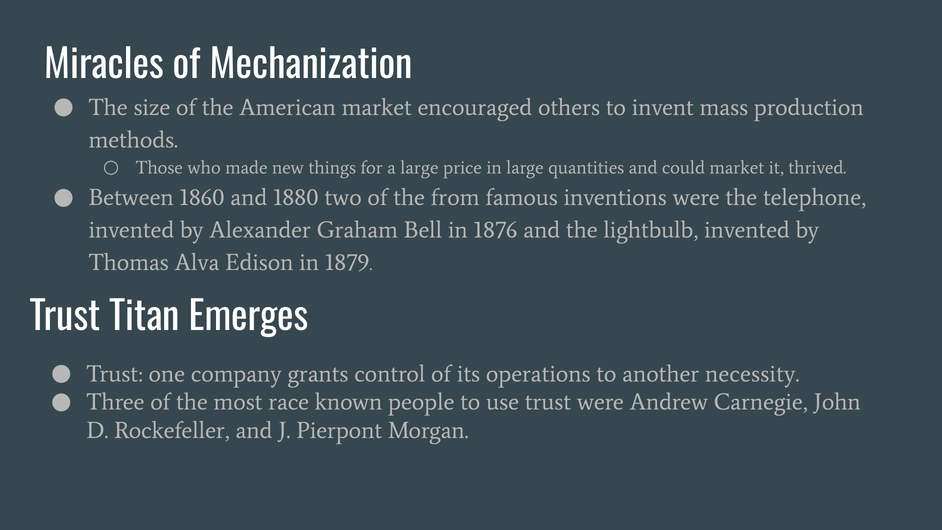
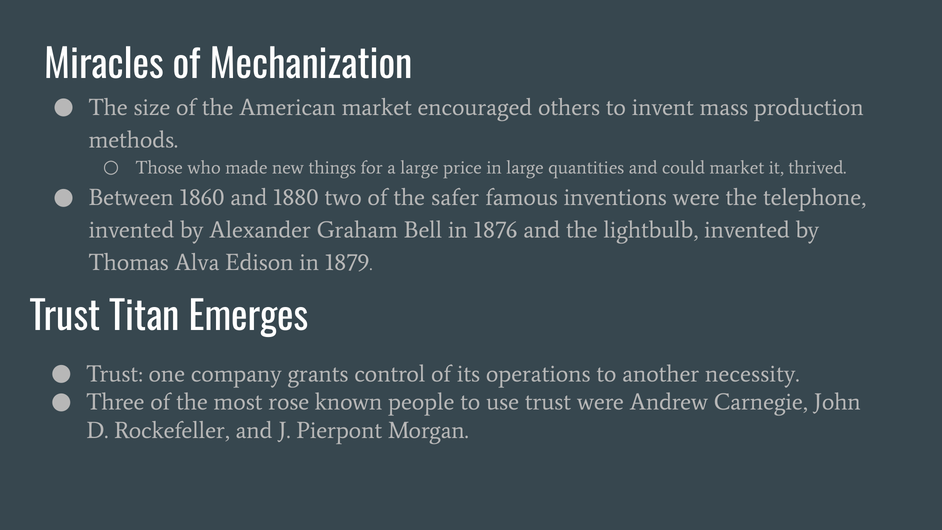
from: from -> safer
race: race -> rose
